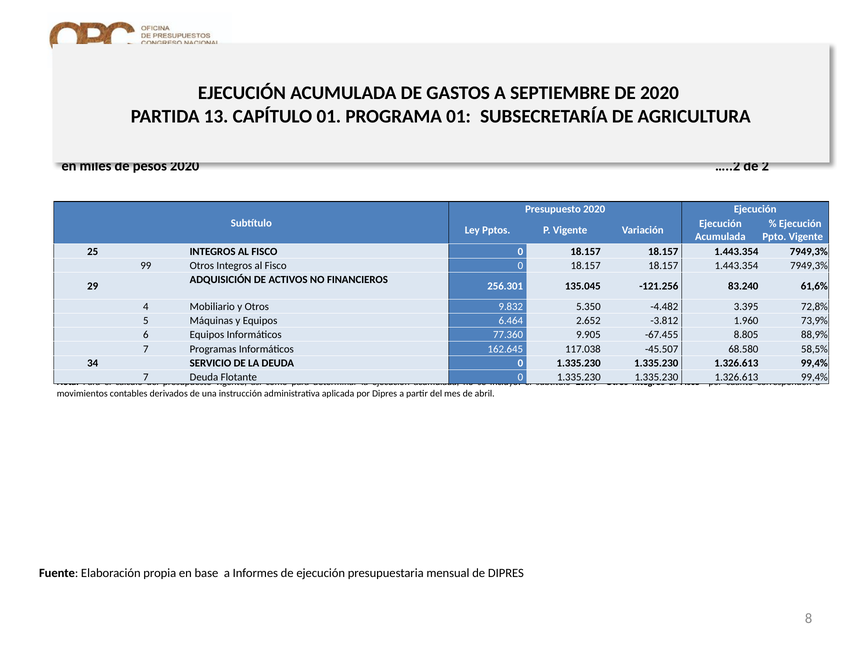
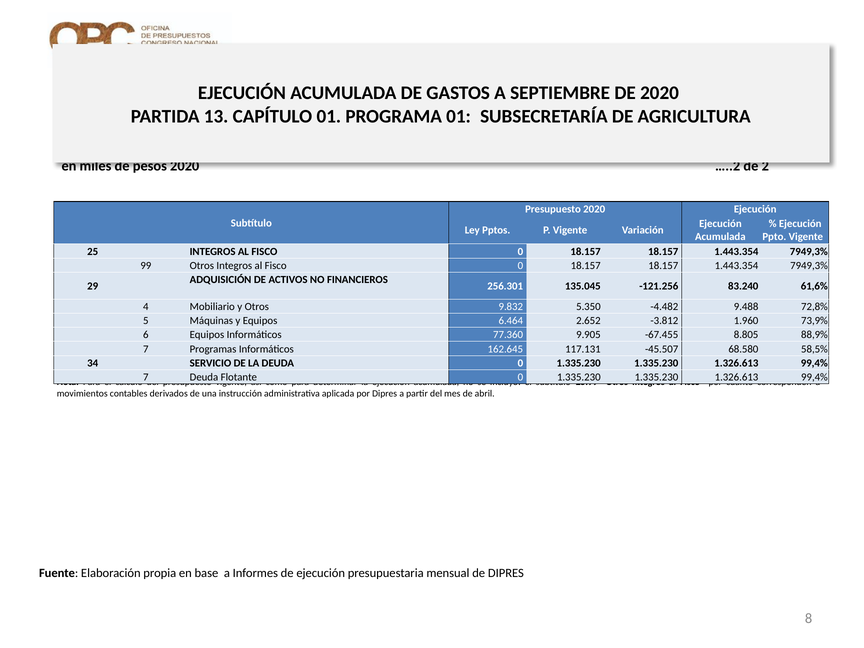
3.395: 3.395 -> 9.488
117.038: 117.038 -> 117.131
